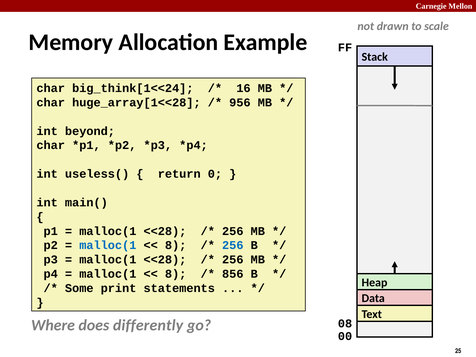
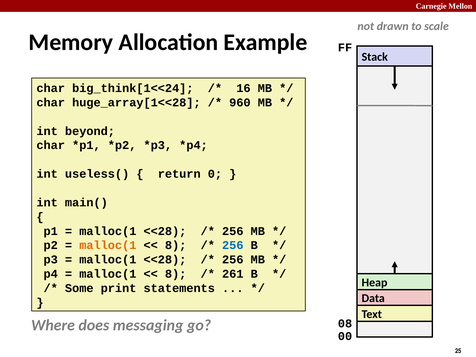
956: 956 -> 960
malloc(1 at (108, 245) colour: blue -> orange
856: 856 -> 261
differently: differently -> messaging
